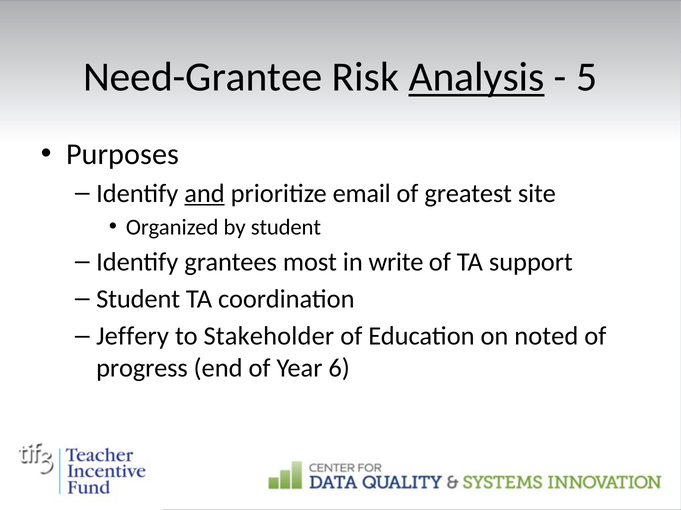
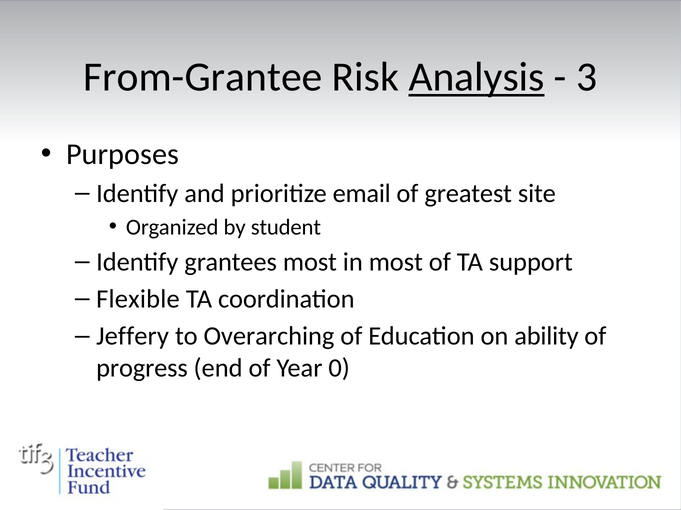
Need-Grantee: Need-Grantee -> From-Grantee
5: 5 -> 3
and underline: present -> none
in write: write -> most
Student at (138, 300): Student -> Flexible
Stakeholder: Stakeholder -> Overarching
noted: noted -> ability
6: 6 -> 0
